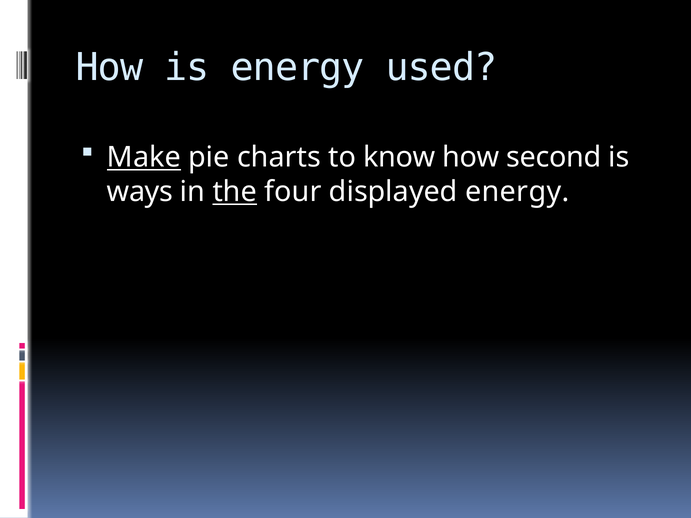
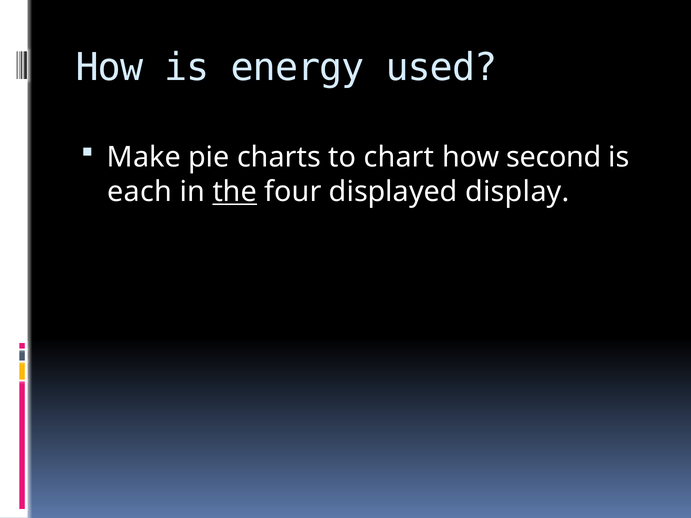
Make underline: present -> none
know: know -> chart
ways: ways -> each
displayed energy: energy -> display
